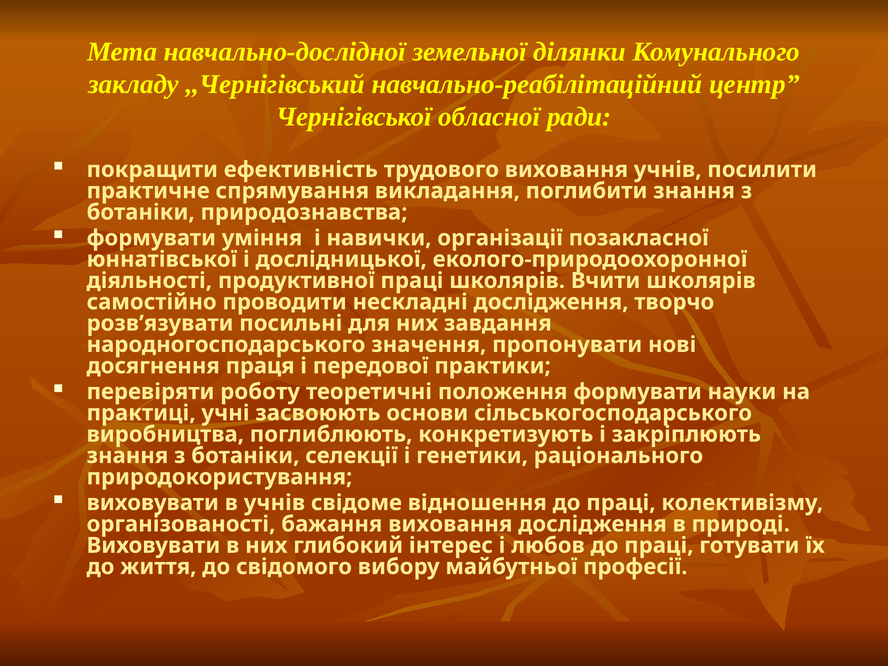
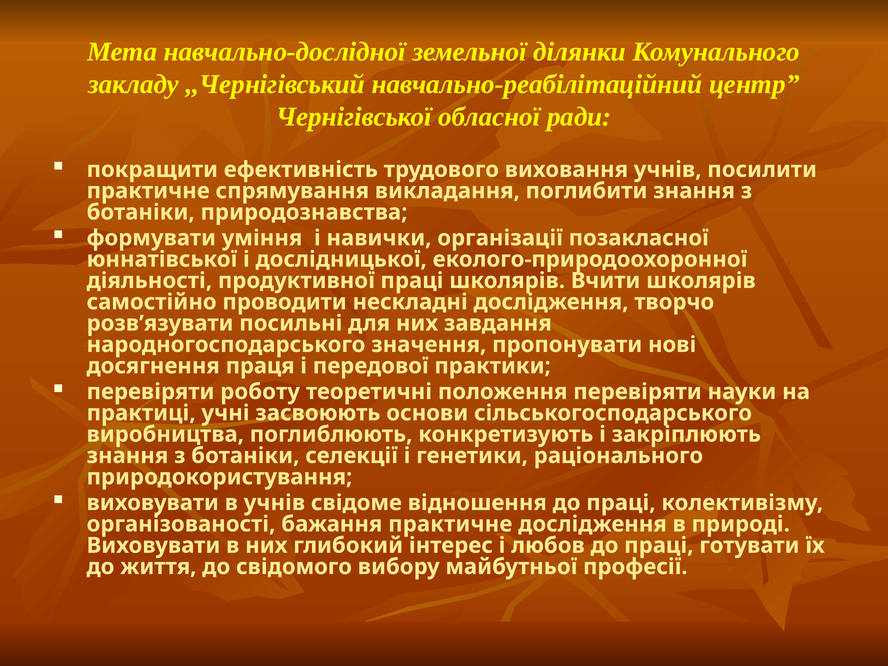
положення формувати: формувати -> перевіряти
бажання виховання: виховання -> практичне
